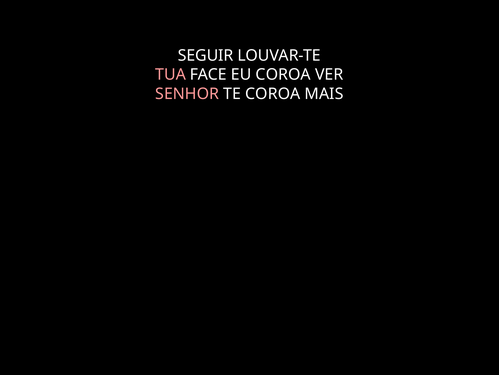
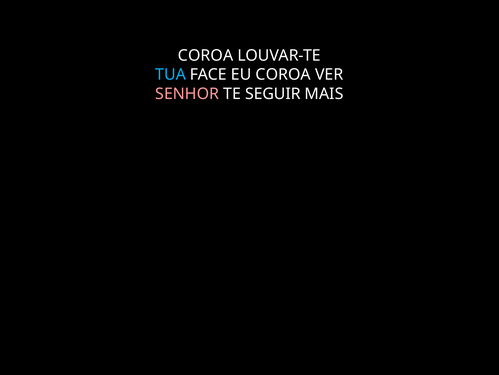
SEGUIR at (206, 55): SEGUIR -> COROA
TUA colour: pink -> light blue
TE COROA: COROA -> SEGUIR
